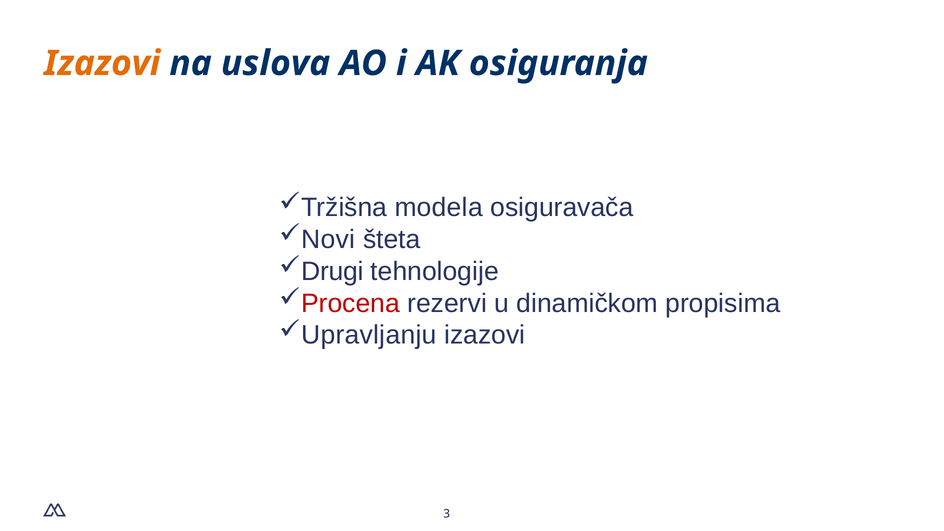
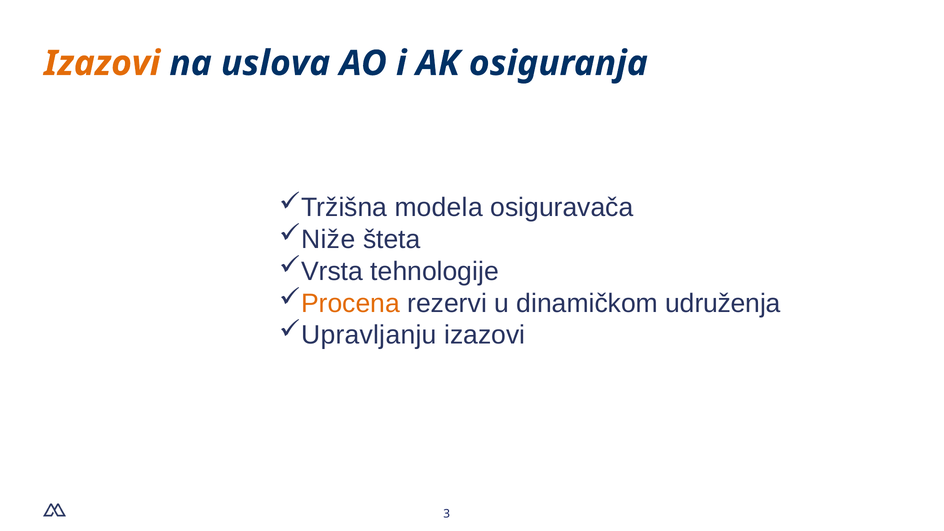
Novi: Novi -> Niže
Drugi: Drugi -> Vrsta
Procena colour: red -> orange
propisima: propisima -> udruženja
